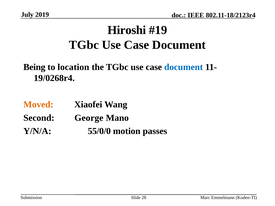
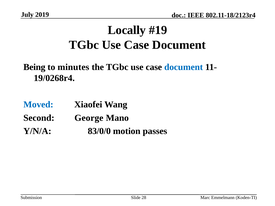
Hiroshi: Hiroshi -> Locally
location: location -> minutes
Moved colour: orange -> blue
55/0/0: 55/0/0 -> 83/0/0
